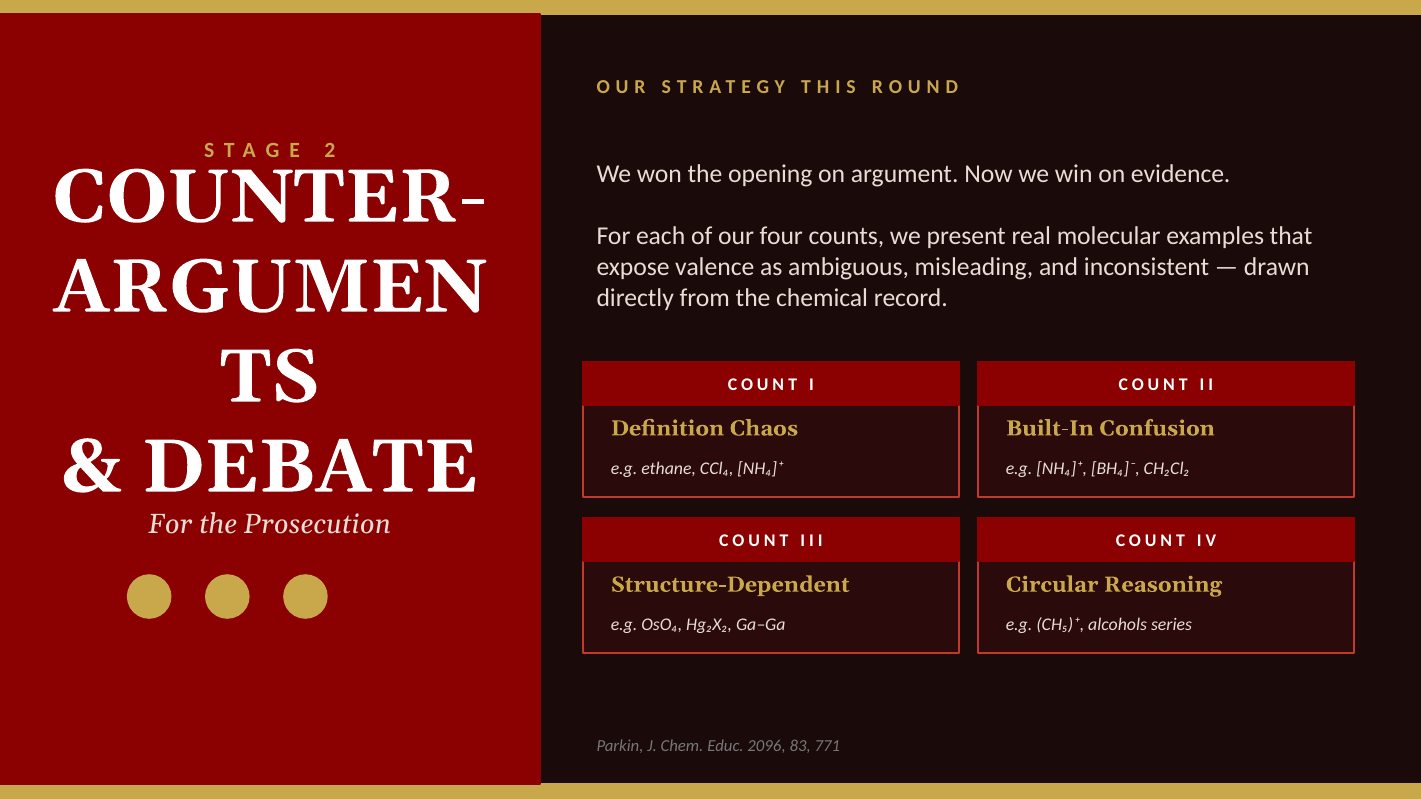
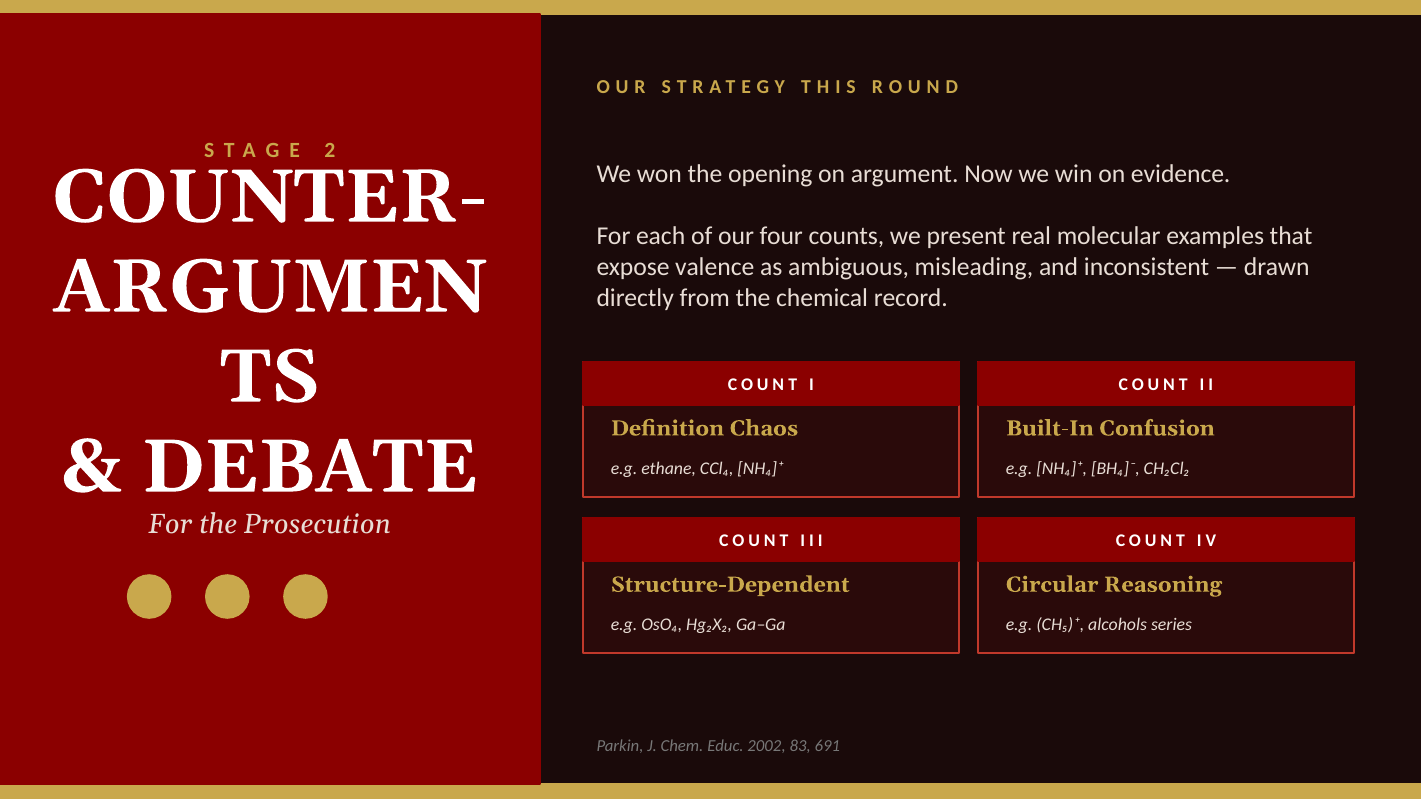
2096: 2096 -> 2002
771: 771 -> 691
